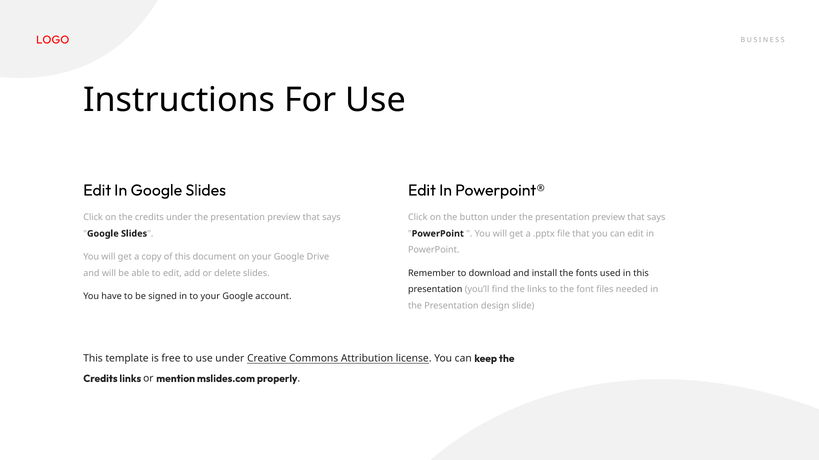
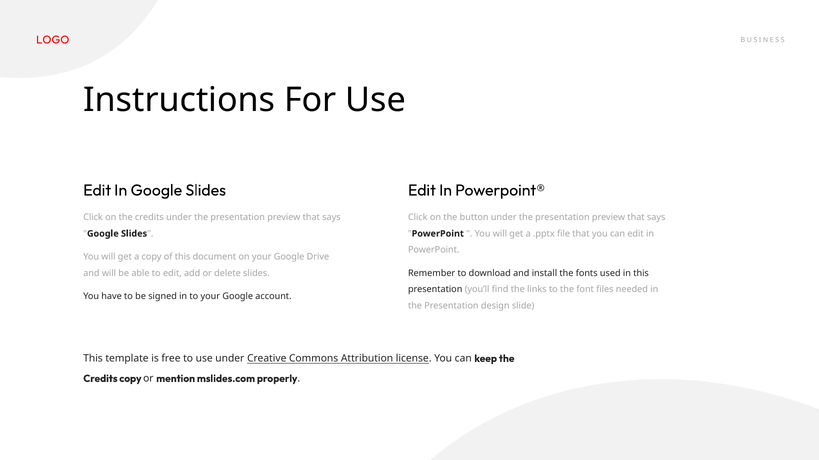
Credits links: links -> copy
